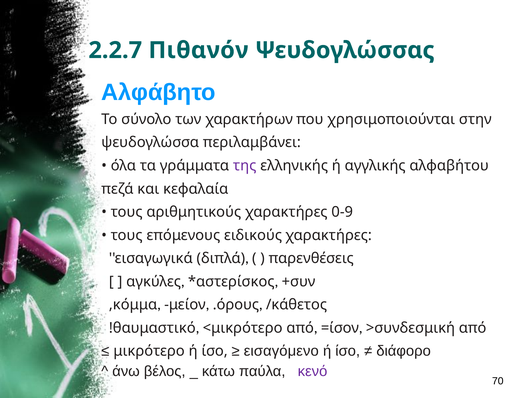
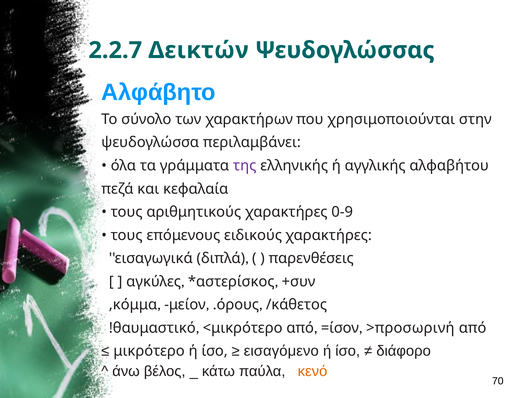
Πιθανόν: Πιθανόν -> Δεικτών
>συνδεσμική: >συνδεσμική -> >προσωρινή
κενό colour: purple -> orange
